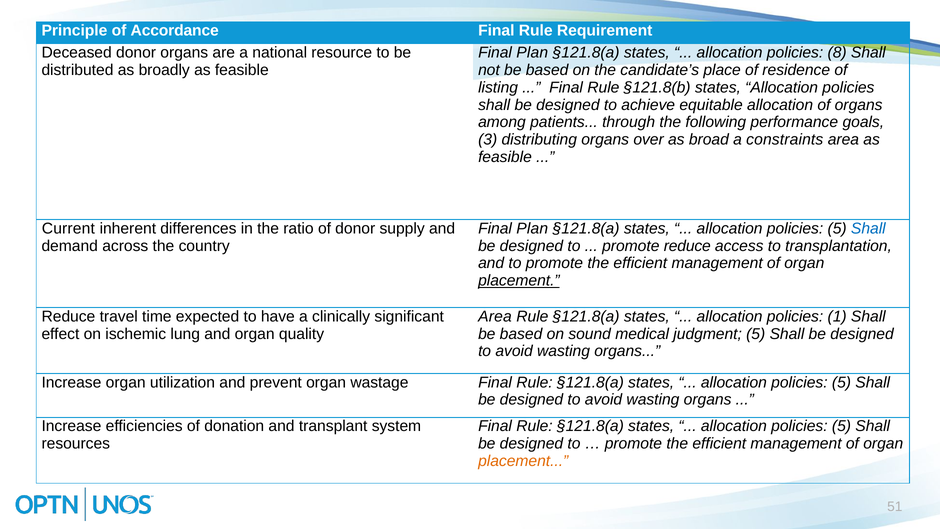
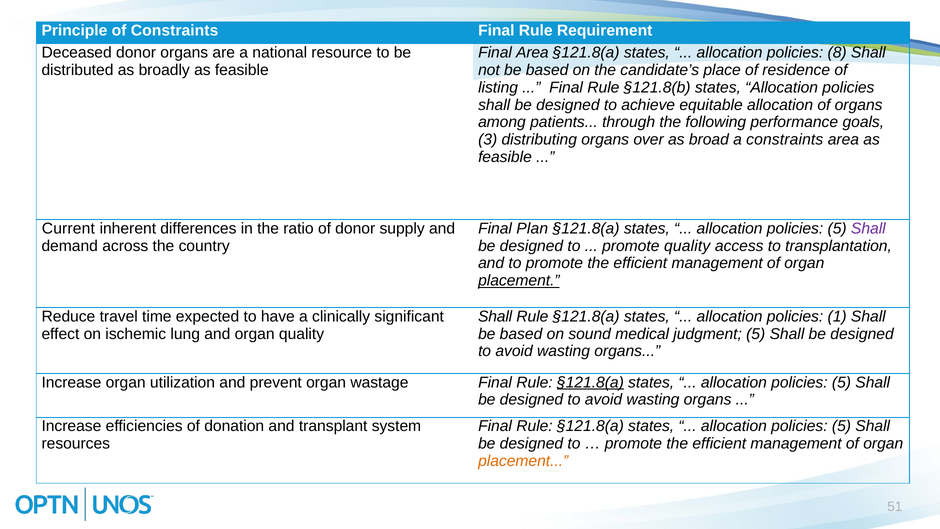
of Accordance: Accordance -> Constraints
Plan at (532, 53): Plan -> Area
Shall at (868, 228) colour: blue -> purple
promote reduce: reduce -> quality
Area at (495, 316): Area -> Shall
§121.8(a at (590, 382) underline: none -> present
